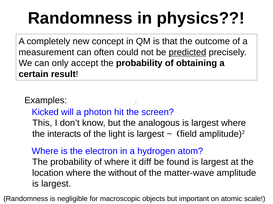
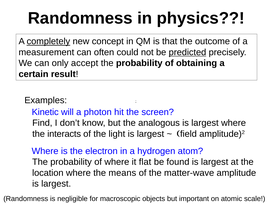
completely underline: none -> present
Kicked: Kicked -> Kinetic
This: This -> Find
diff: diff -> flat
without: without -> means
